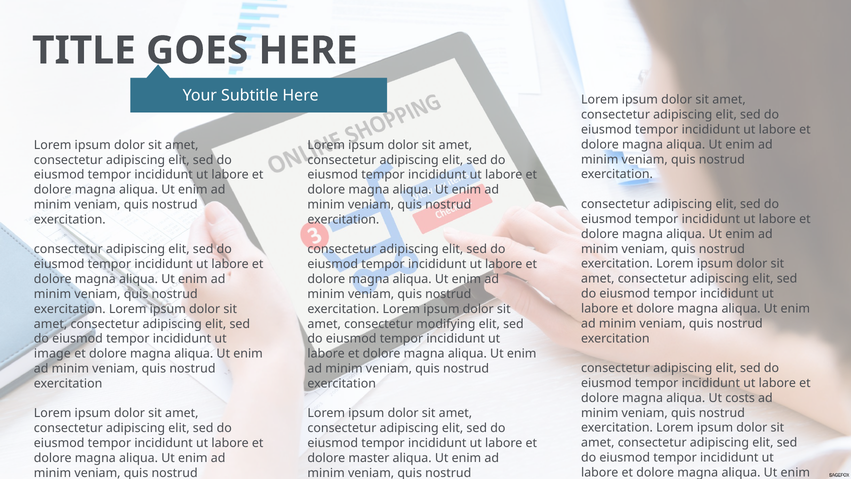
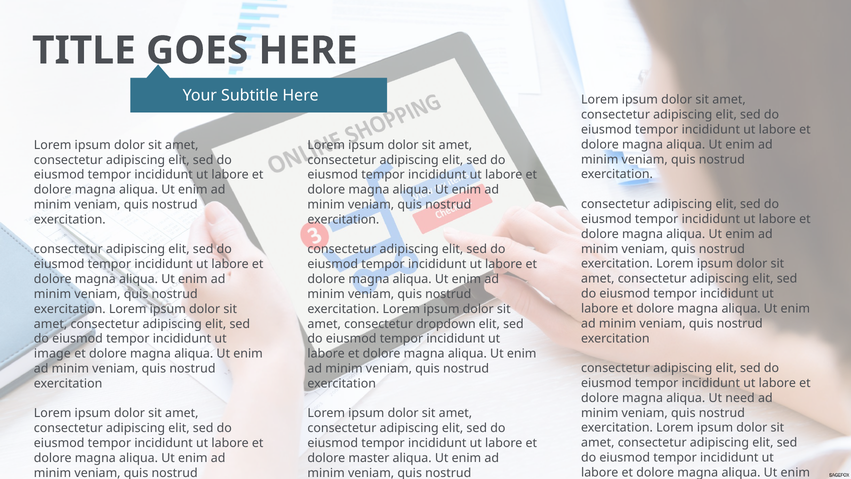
modifying: modifying -> dropdown
costs: costs -> need
